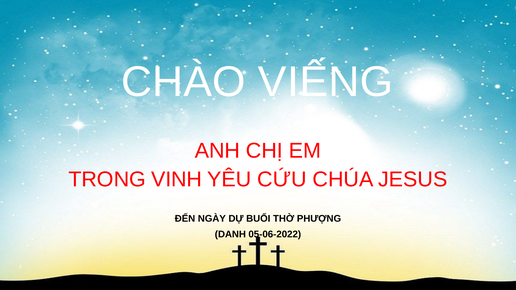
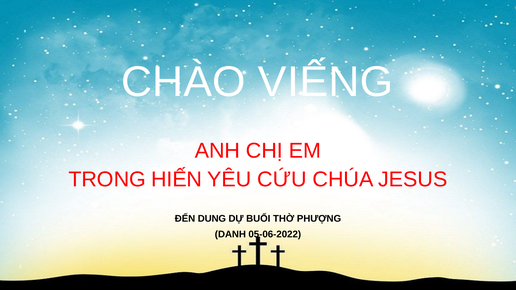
VINH: VINH -> HIẾN
NGÀY: NGÀY -> DUNG
